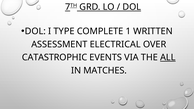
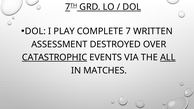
TYPE: TYPE -> PLAY
1: 1 -> 7
ELECTRICAL: ELECTRICAL -> DESTROYED
CATASTROPHIC underline: none -> present
